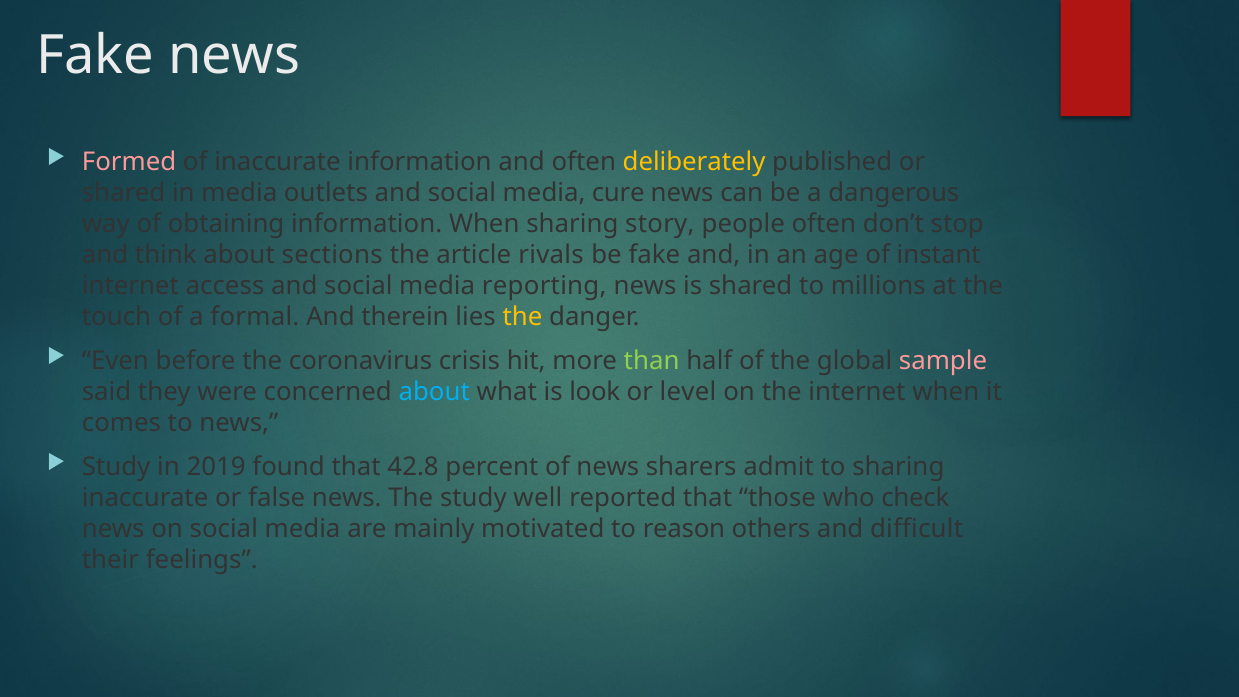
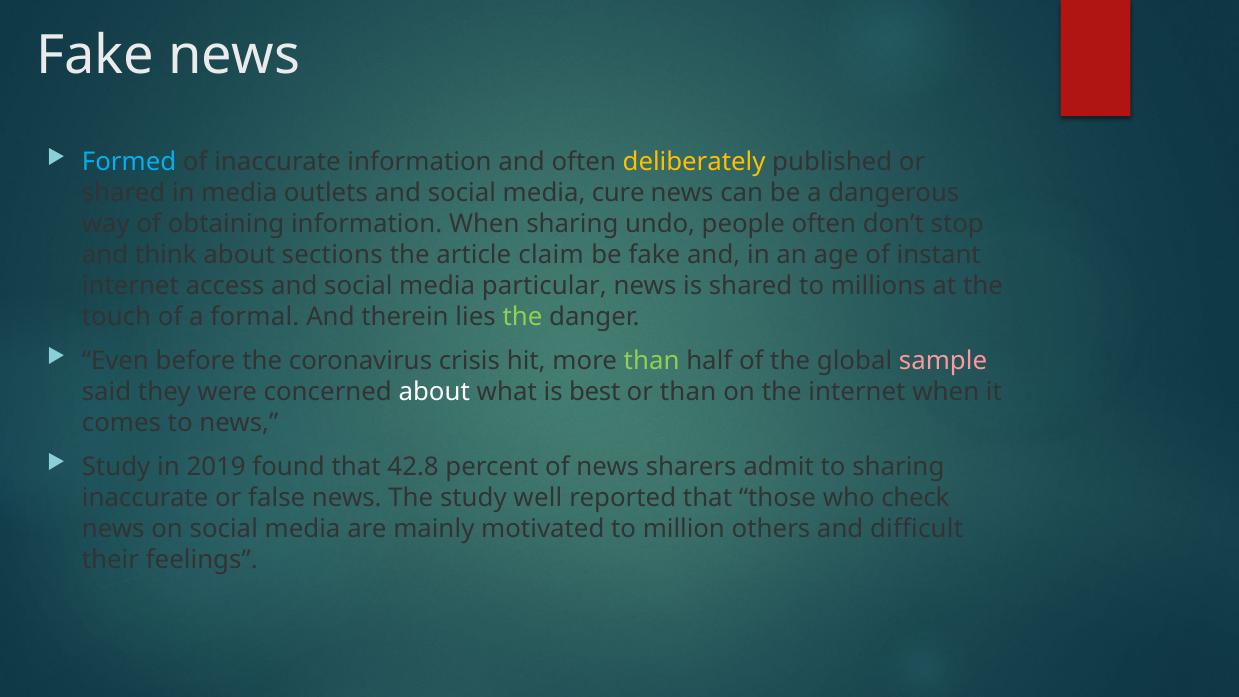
Formed colour: pink -> light blue
story: story -> undo
rivals: rivals -> claim
reporting: reporting -> particular
the at (522, 317) colour: yellow -> light green
about at (434, 392) colour: light blue -> white
look: look -> best
or level: level -> than
reason: reason -> million
